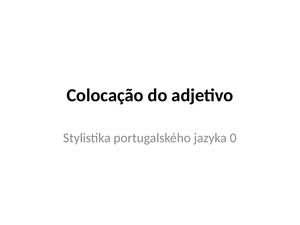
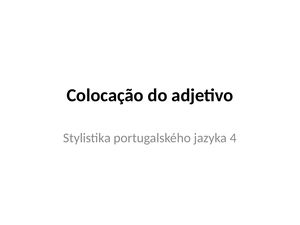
0: 0 -> 4
